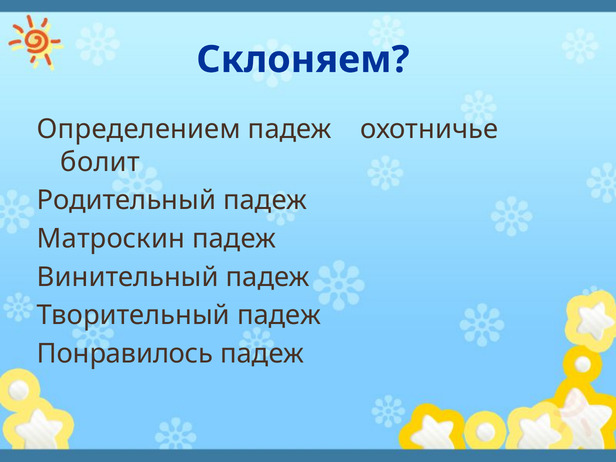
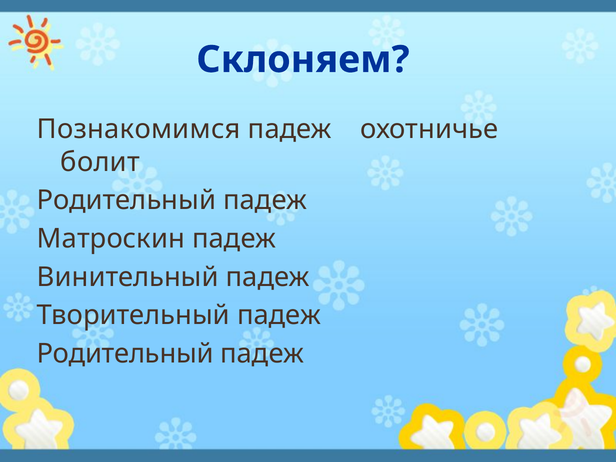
Определением: Определением -> Познакомимся
Понравилось at (125, 354): Понравилось -> Родительный
